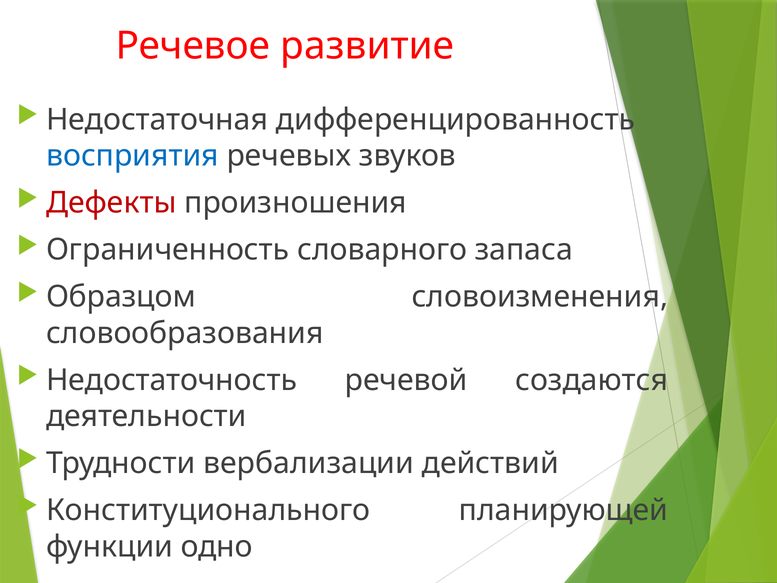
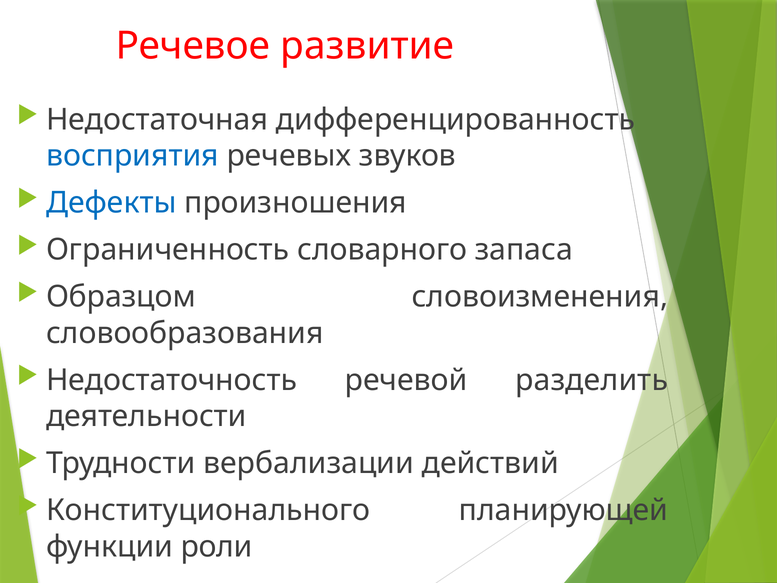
Дефекты colour: red -> blue
создаются: создаются -> разделить
одно: одно -> роли
